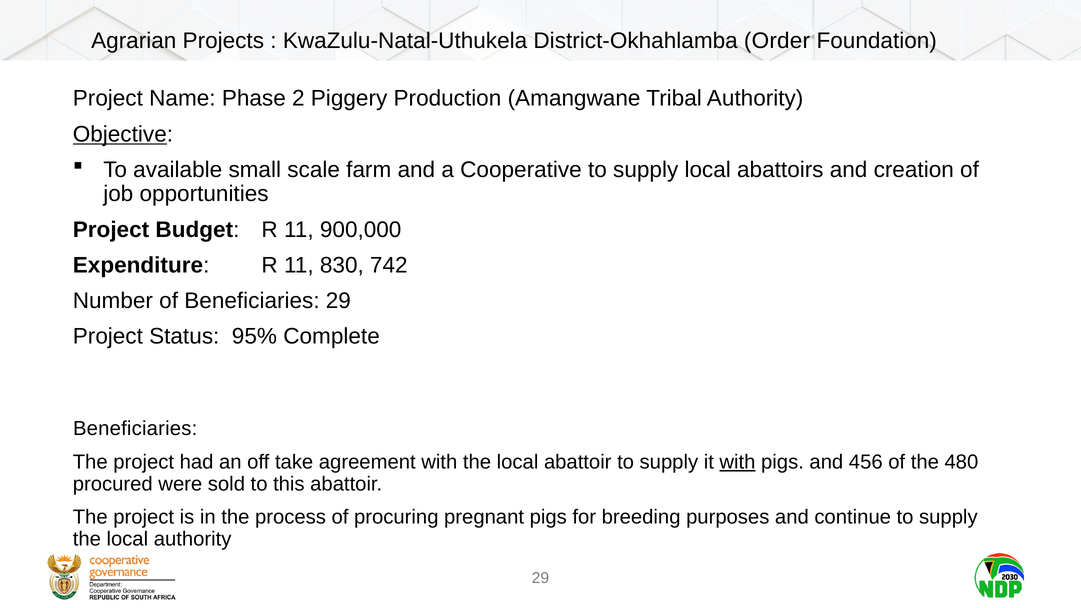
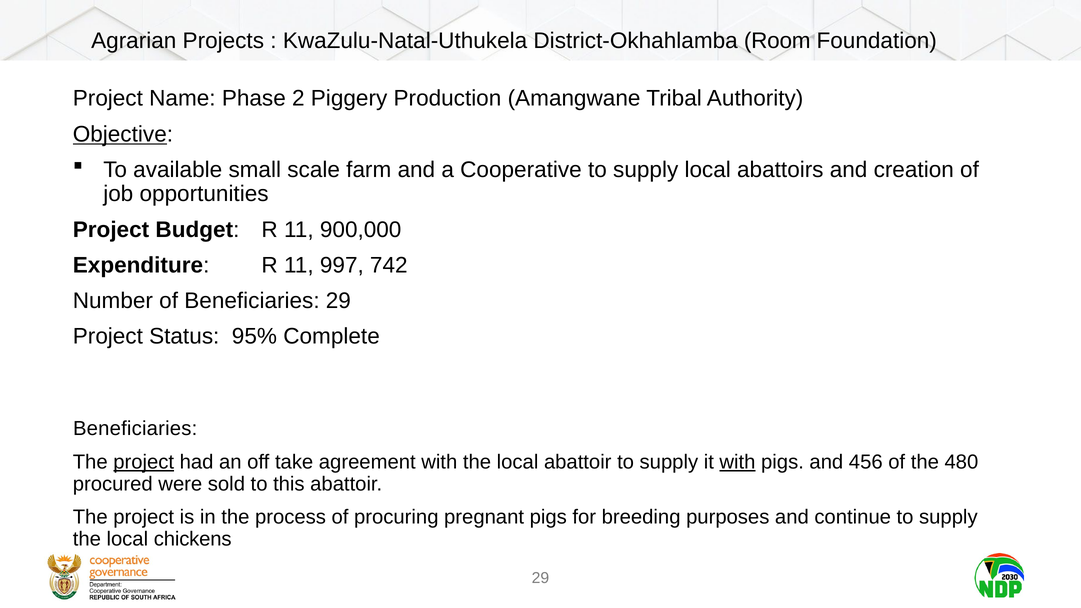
Order: Order -> Room
830: 830 -> 997
project at (144, 462) underline: none -> present
local authority: authority -> chickens
